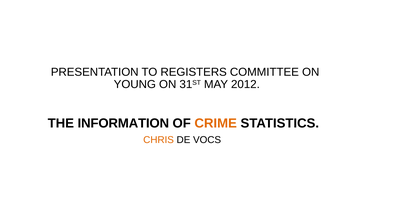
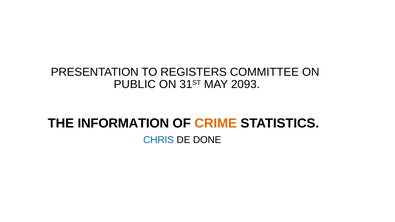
YOUNG: YOUNG -> PUBLIC
2012: 2012 -> 2093
CHRIS colour: orange -> blue
VOCS: VOCS -> DONE
